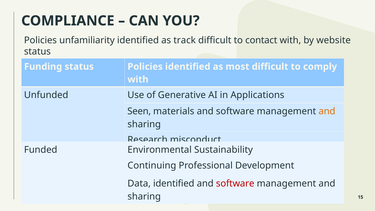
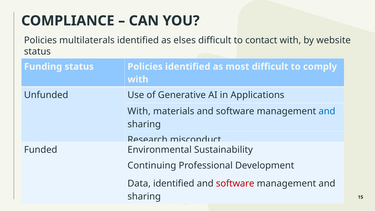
unfamiliarity: unfamiliarity -> multilaterals
track: track -> elses
Seen at (139, 111): Seen -> With
and at (327, 111) colour: orange -> blue
